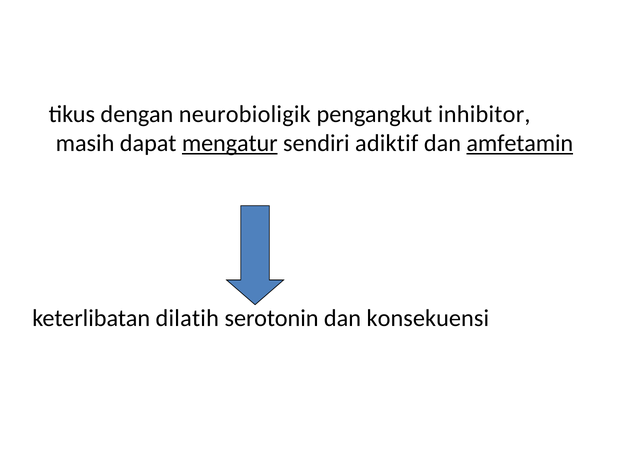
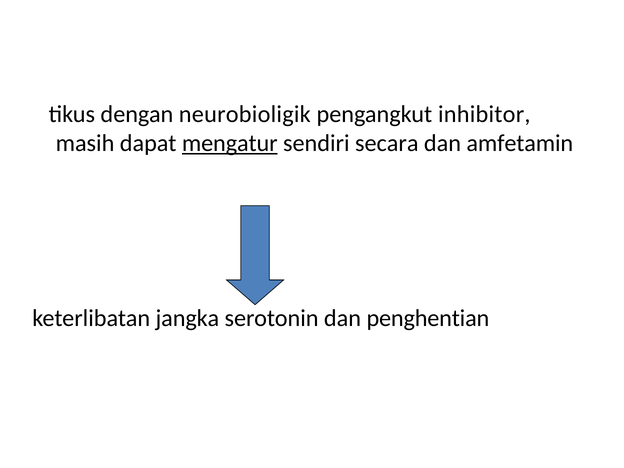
adiktif: adiktif -> secara
amfetamin underline: present -> none
dilatih: dilatih -> jangka
konsekuensi: konsekuensi -> penghentian
